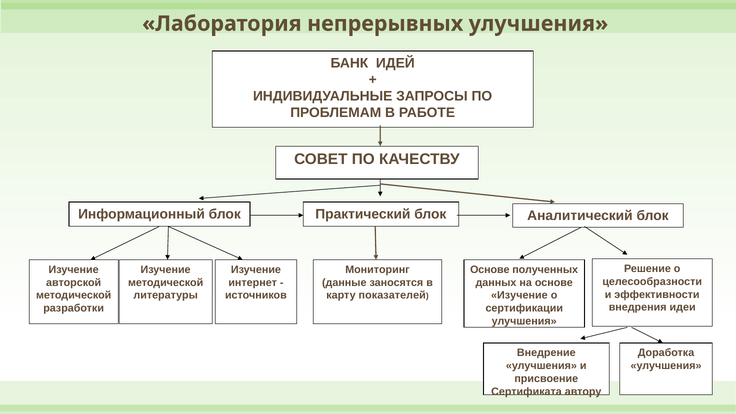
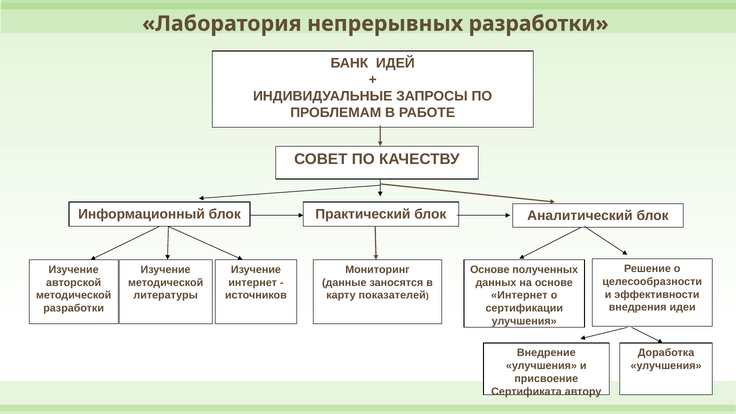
непрерывных улучшения: улучшения -> разработки
Изучение at (519, 295): Изучение -> Интернет
